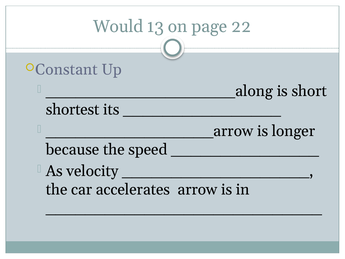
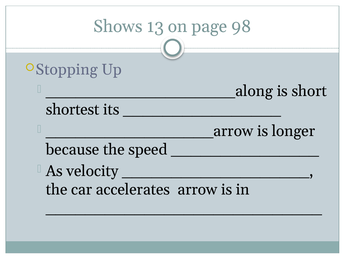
Would: Would -> Shows
22: 22 -> 98
Constant: Constant -> Stopping
